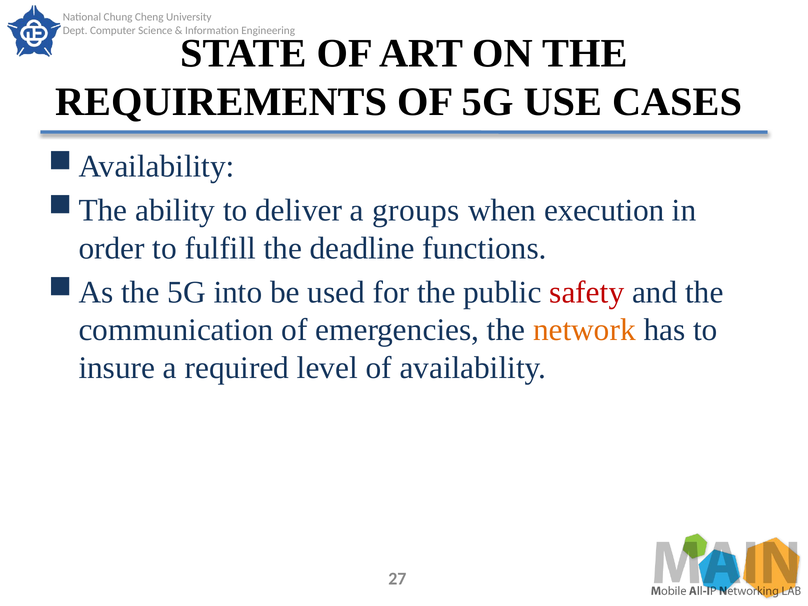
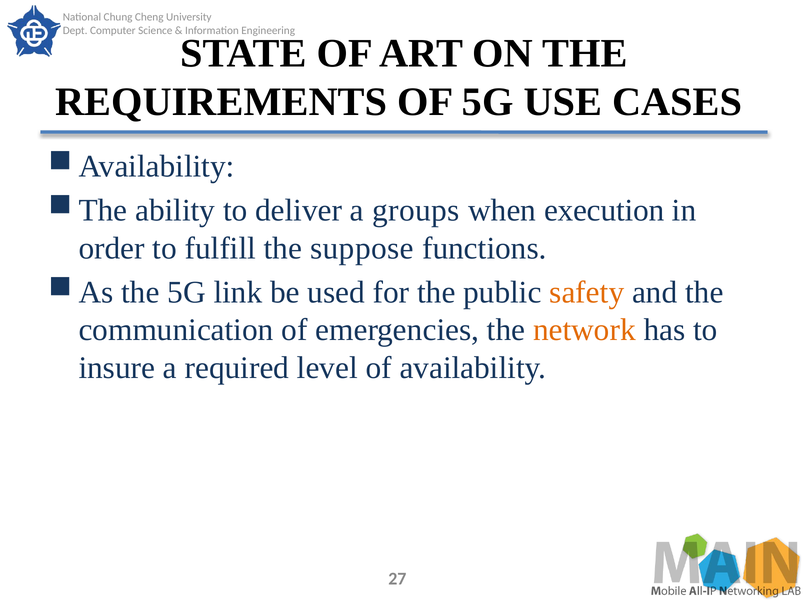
deadline: deadline -> suppose
into: into -> link
safety colour: red -> orange
